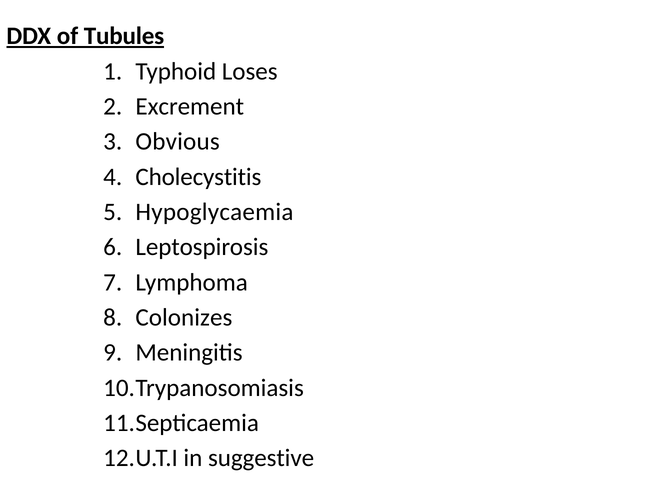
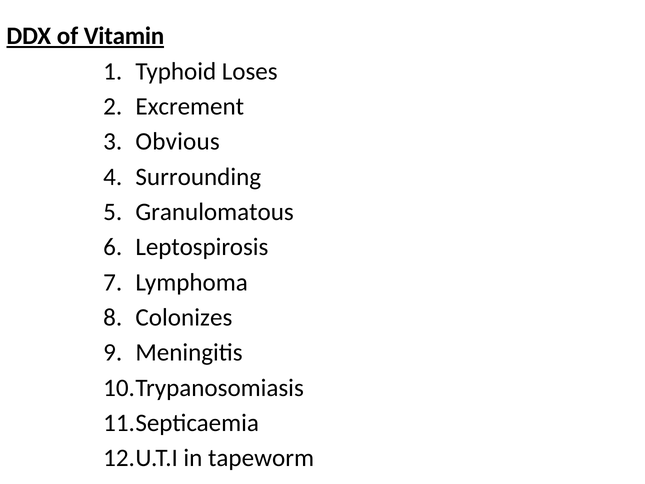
Tubules: Tubules -> Vitamin
Cholecystitis: Cholecystitis -> Surrounding
Hypoglycaemia: Hypoglycaemia -> Granulomatous
suggestive: suggestive -> tapeworm
